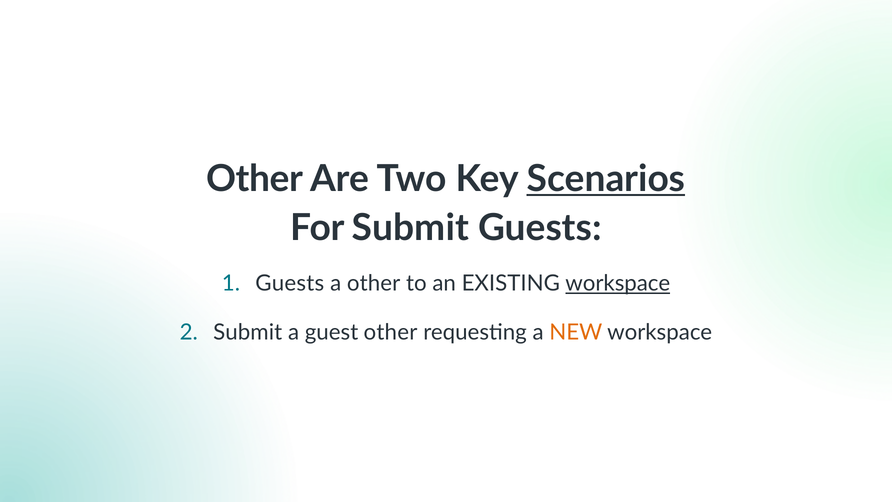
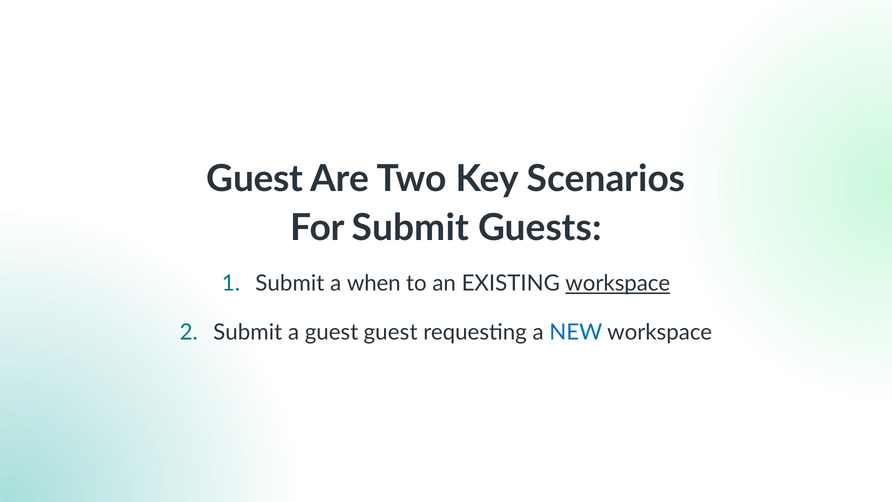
Other at (255, 179): Other -> Guest
Scenarios underline: present -> none
Guests at (290, 283): Guests -> Submit
a other: other -> when
guest other: other -> guest
NEW colour: orange -> blue
